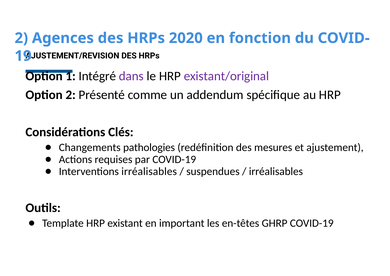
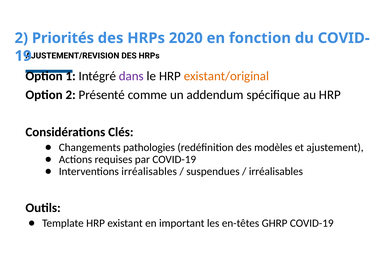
Agences: Agences -> Priorités
existant/original colour: purple -> orange
mesures: mesures -> modèles
